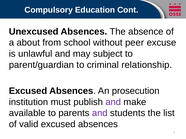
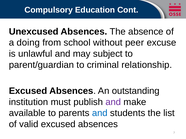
about: about -> doing
prosecution: prosecution -> outstanding
and at (100, 113) colour: purple -> blue
